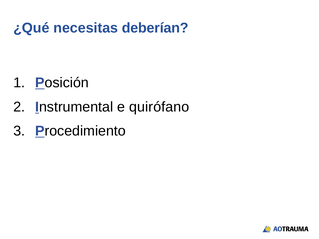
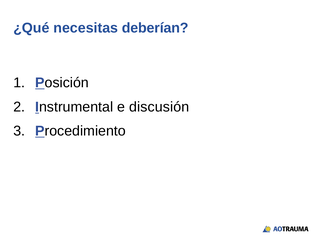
quirófano: quirófano -> discusión
